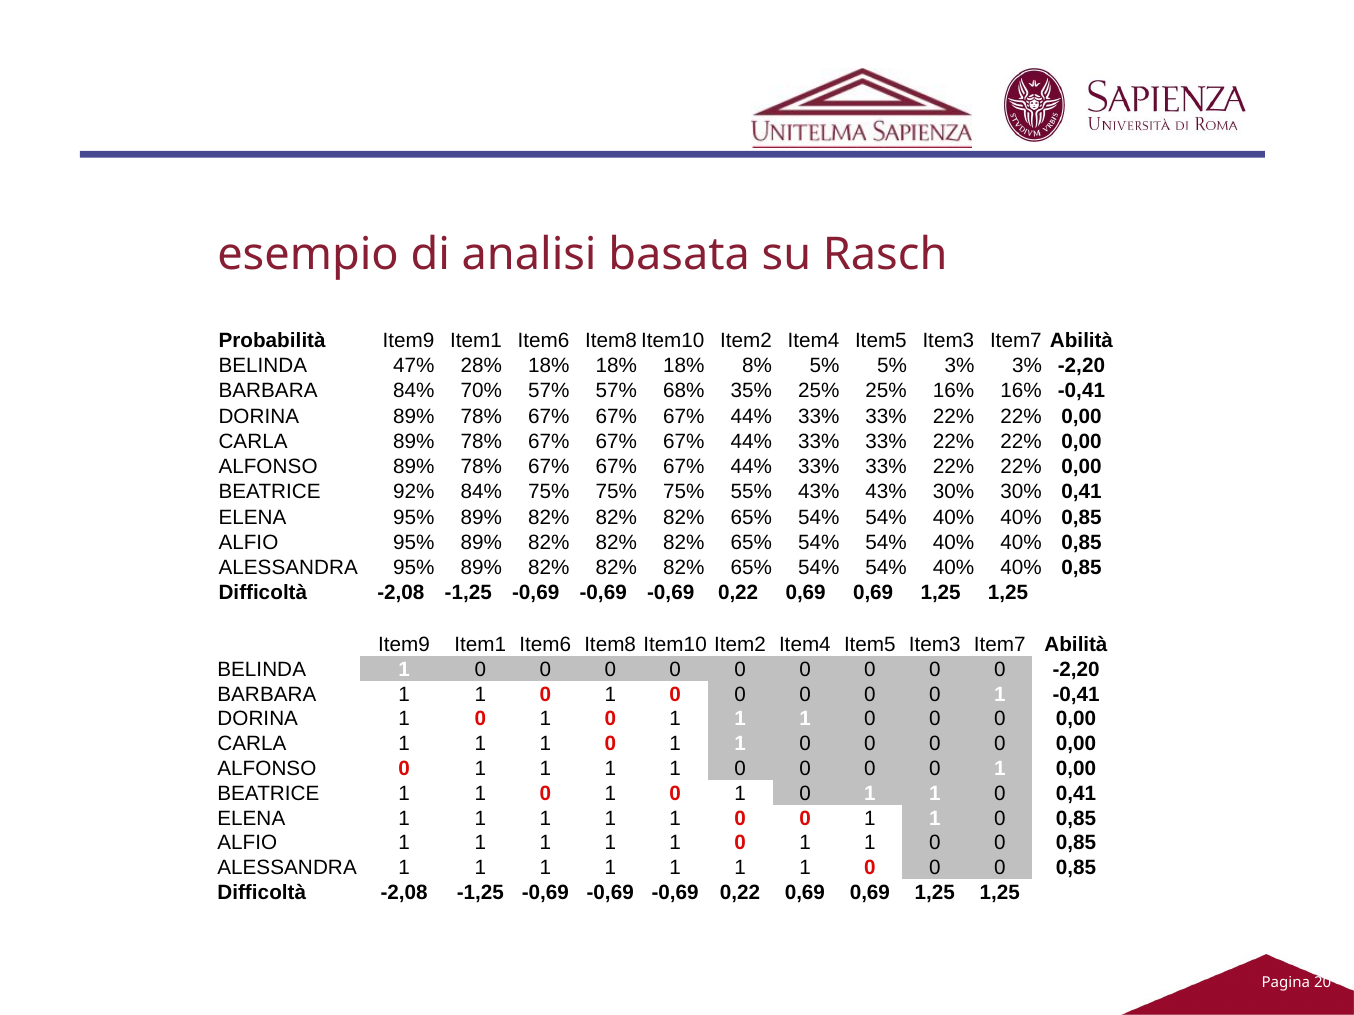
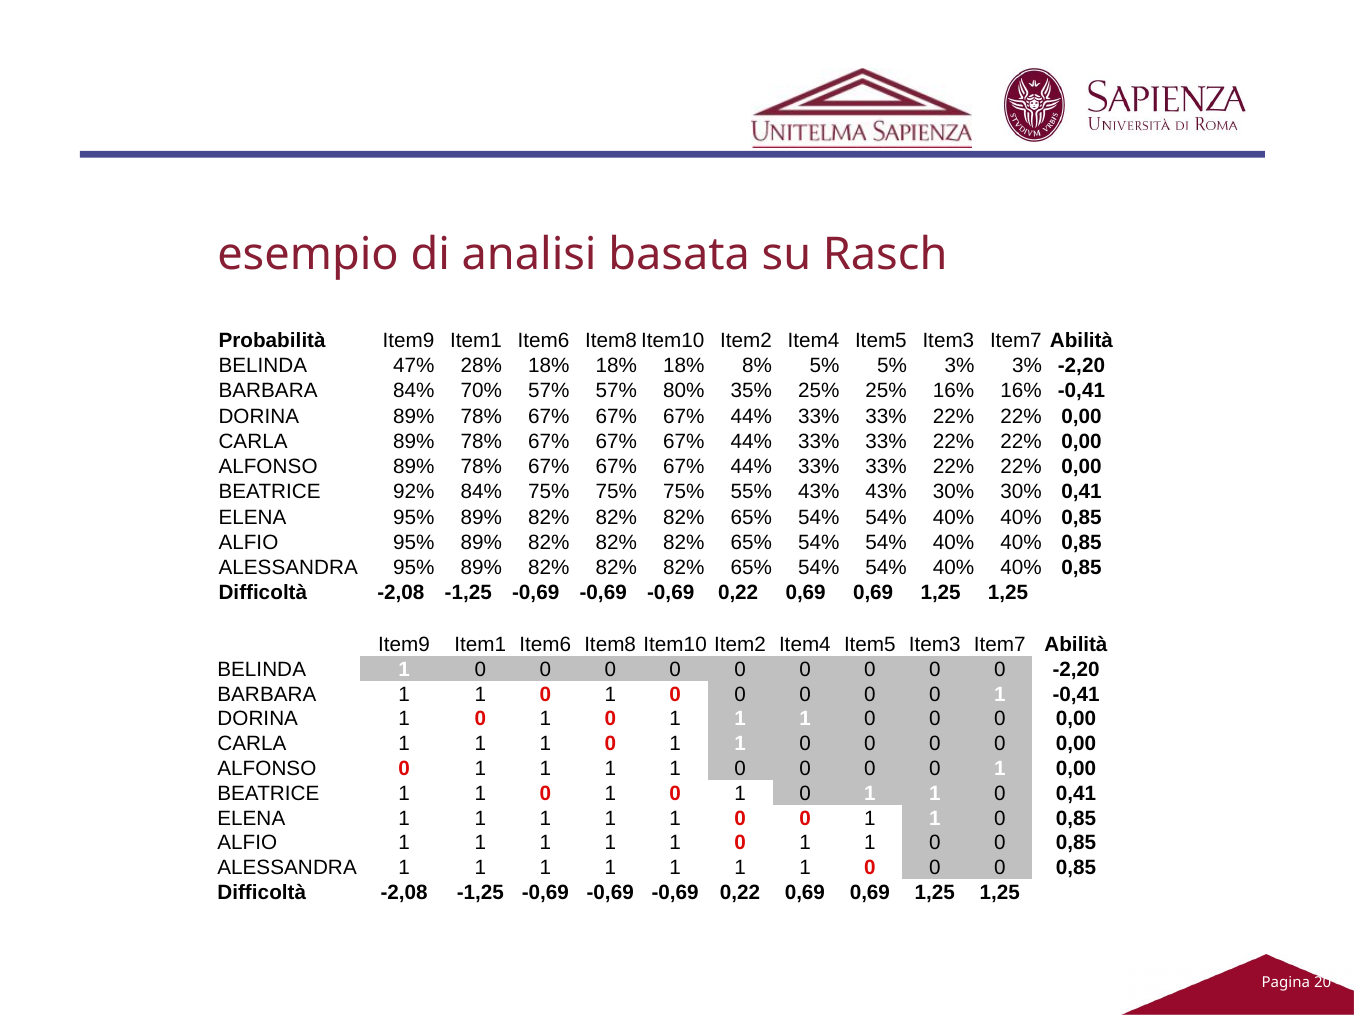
68%: 68% -> 80%
